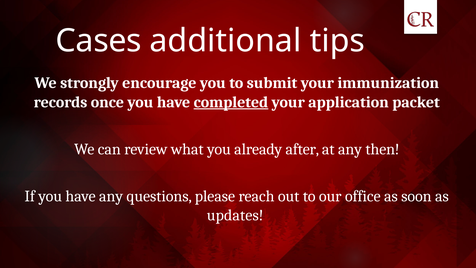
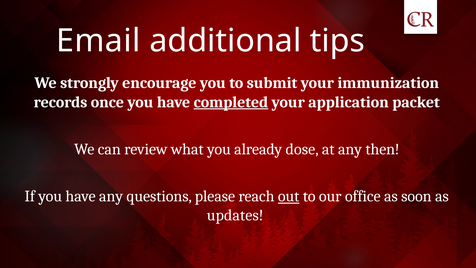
Cases: Cases -> Email
after: after -> dose
out underline: none -> present
